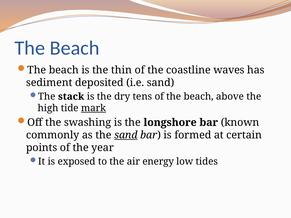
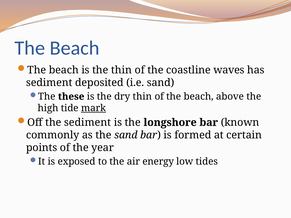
stack: stack -> these
dry tens: tens -> thin
the swashing: swashing -> sediment
sand at (126, 135) underline: present -> none
